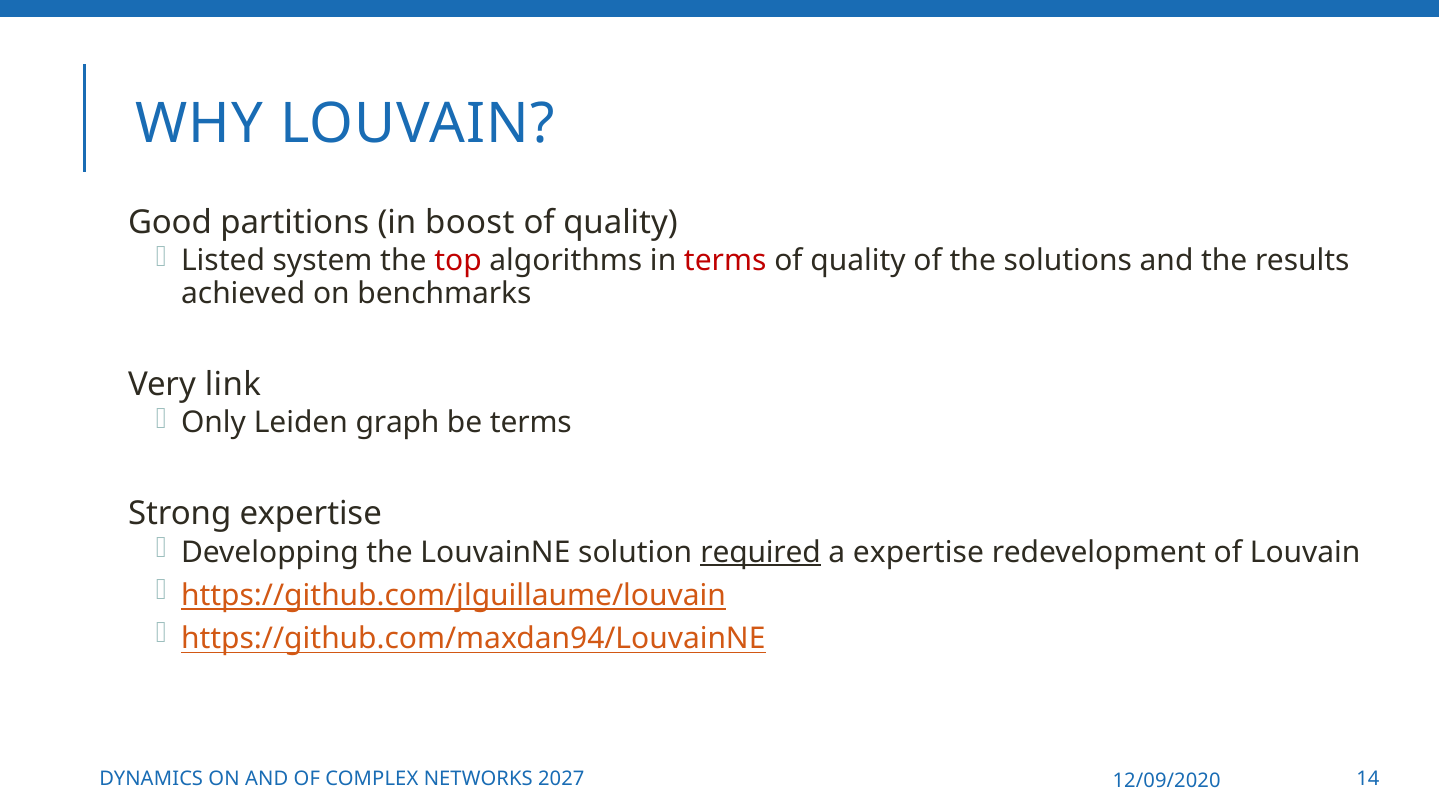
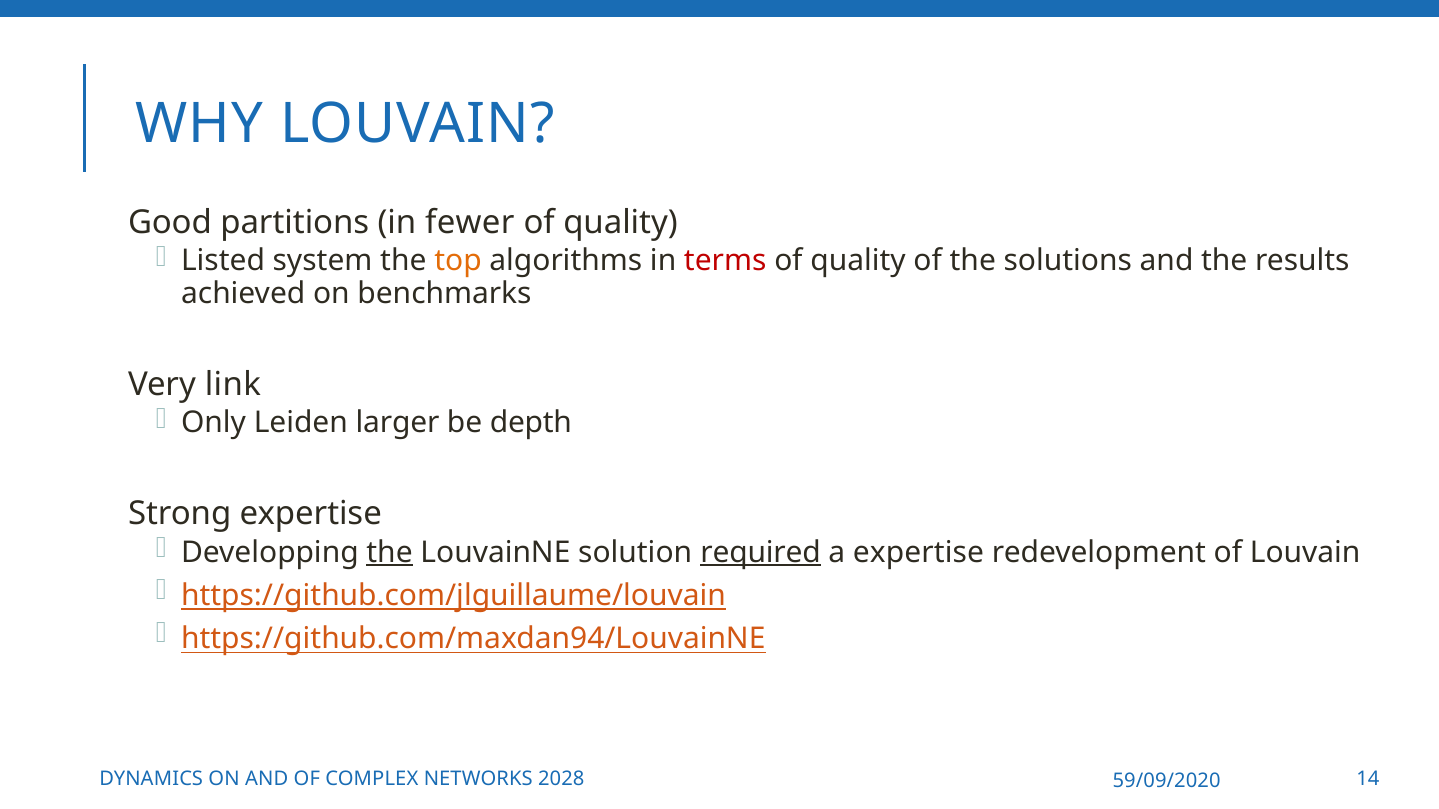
boost: boost -> fewer
top colour: red -> orange
graph: graph -> larger
be terms: terms -> depth
the at (390, 553) underline: none -> present
2027: 2027 -> 2028
12/09/2020: 12/09/2020 -> 59/09/2020
